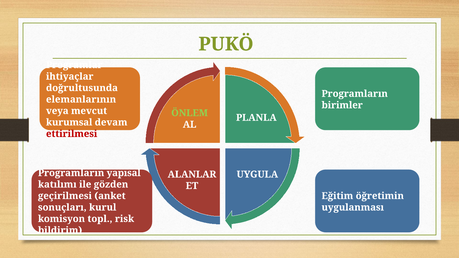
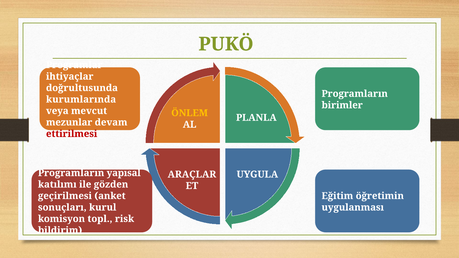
elemanlarının: elemanlarının -> kurumlarında
ÖNLEM colour: light green -> yellow
kurumsal: kurumsal -> mezunlar
ALANLAR: ALANLAR -> ARAÇLAR
